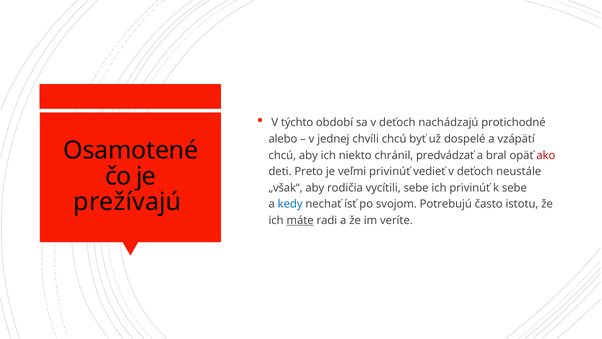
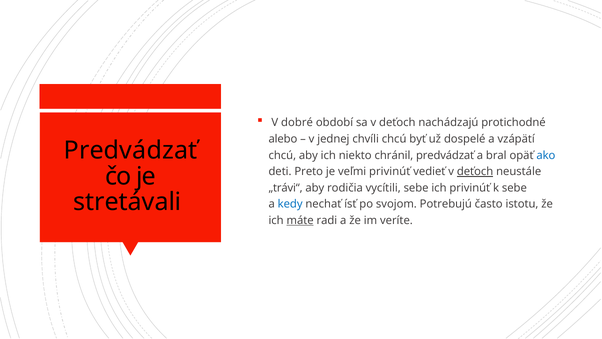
týchto: týchto -> dobré
Osamotené at (131, 150): Osamotené -> Predvádzať
ako colour: red -> blue
deťoch at (475, 171) underline: none -> present
„však“: „však“ -> „trávi“
prežívajú: prežívajú -> stretávali
